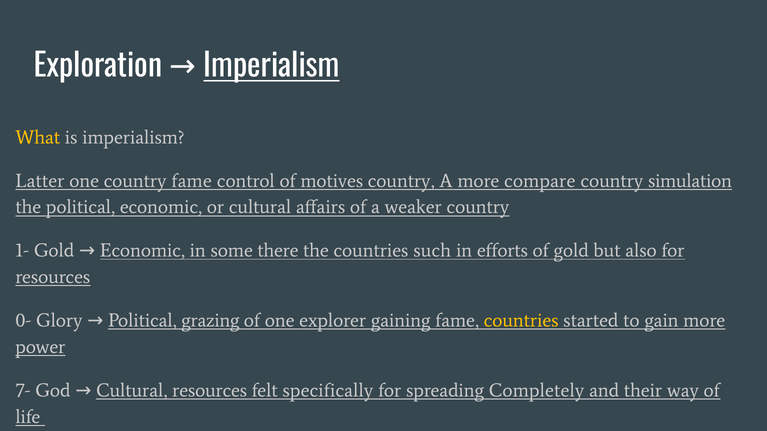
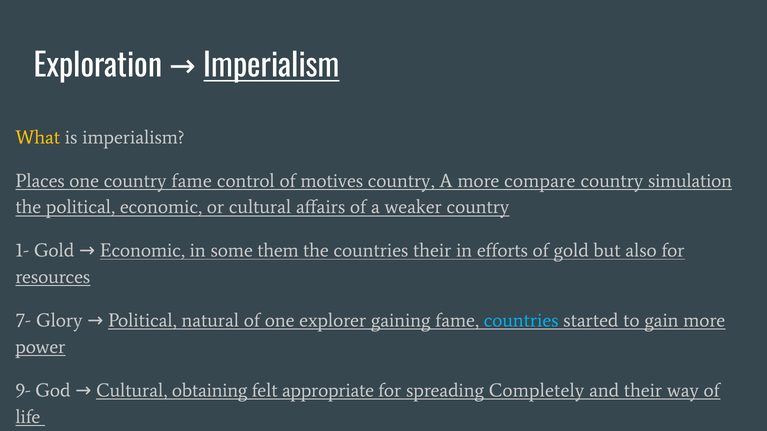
Latter: Latter -> Places
there: there -> them
countries such: such -> their
0-: 0- -> 7-
grazing: grazing -> natural
countries at (521, 321) colour: yellow -> light blue
7-: 7- -> 9-
Cultural resources: resources -> obtaining
specifically: specifically -> appropriate
